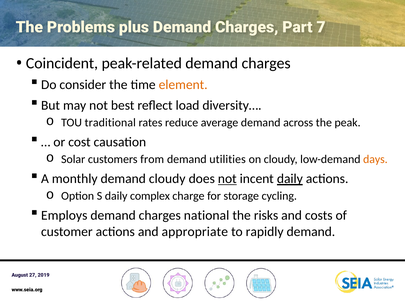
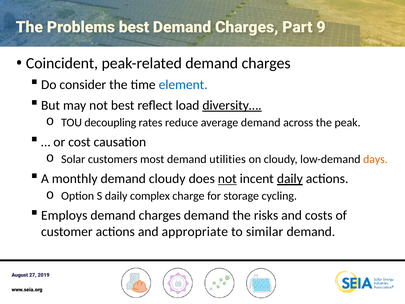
Problems plus: plus -> best
7: 7 -> 9
element colour: orange -> blue
diversity… underline: none -> present
traditional: traditional -> decoupling
from: from -> most
charges national: national -> demand
rapidly: rapidly -> similar
